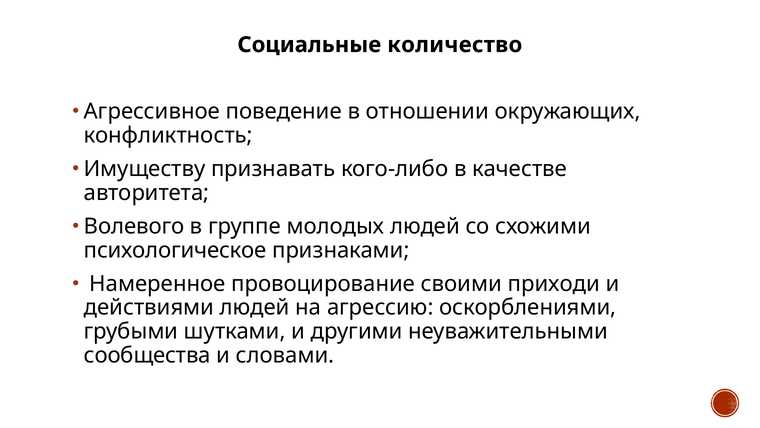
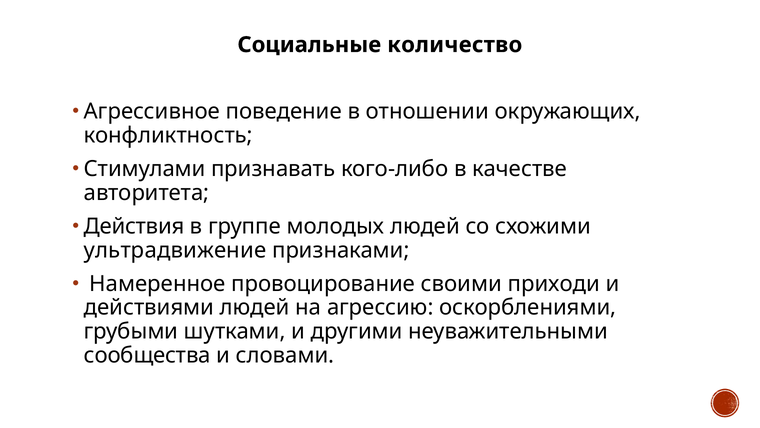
Имуществу: Имуществу -> Стимулами
Волевого: Волевого -> Действия
психологическое: психологическое -> ультрадвижение
